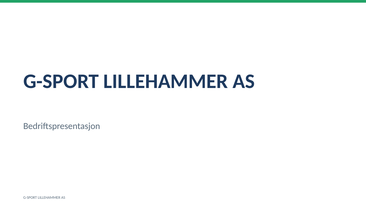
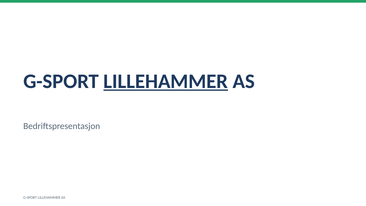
LILLEHAMMER at (166, 81) underline: none -> present
